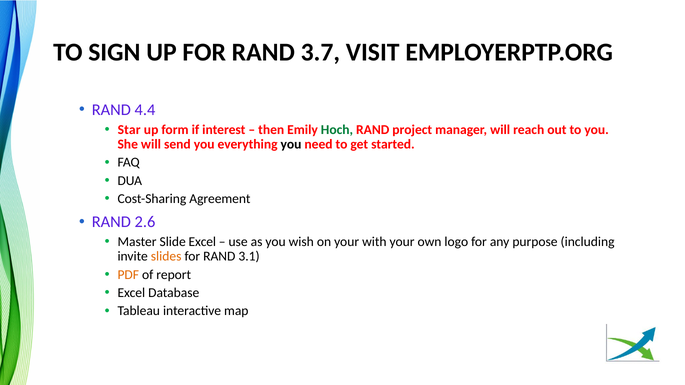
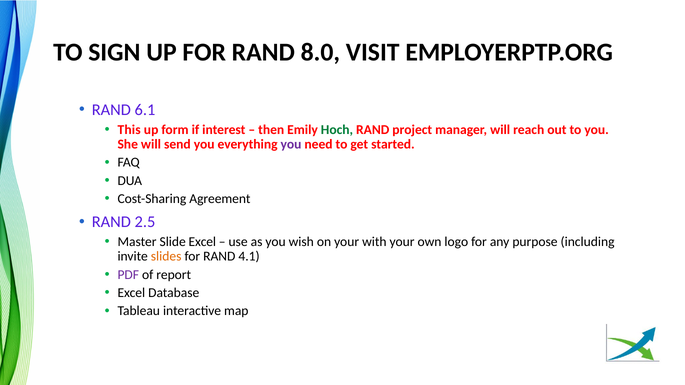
3.7: 3.7 -> 8.0
4.4: 4.4 -> 6.1
Star: Star -> This
you at (291, 144) colour: black -> purple
2.6: 2.6 -> 2.5
3.1: 3.1 -> 4.1
PDF colour: orange -> purple
